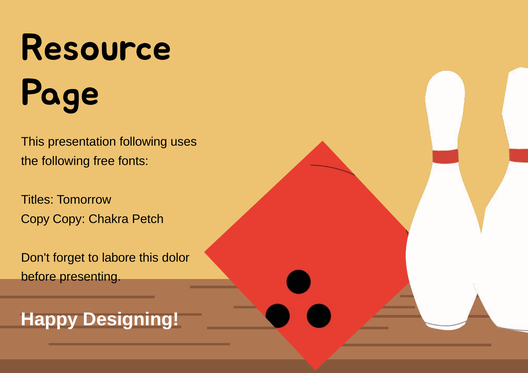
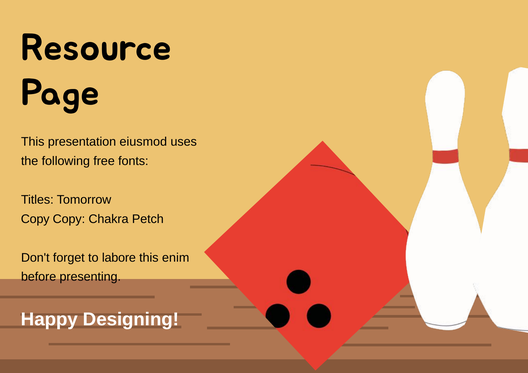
presentation following: following -> eiusmod
dolor: dolor -> enim
